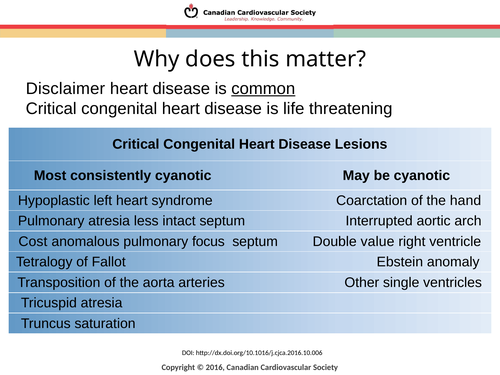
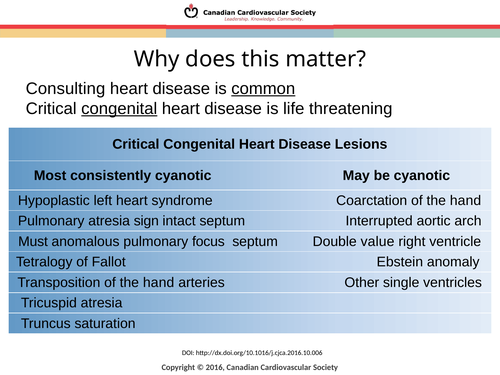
Disclaimer: Disclaimer -> Consulting
congenital at (119, 109) underline: none -> present
less: less -> sign
Cost: Cost -> Must
Transposition of the aorta: aorta -> hand
